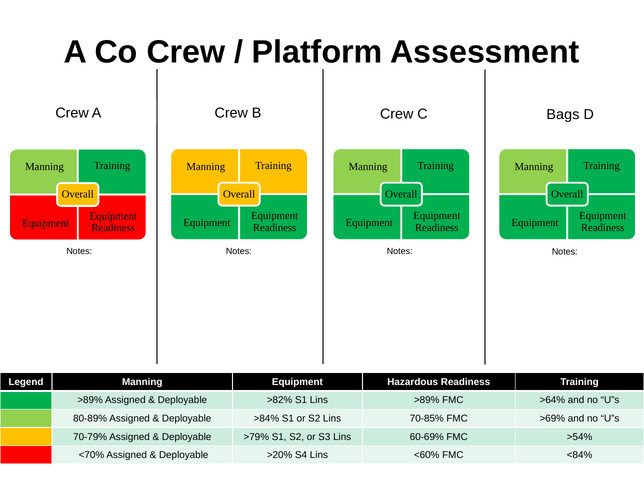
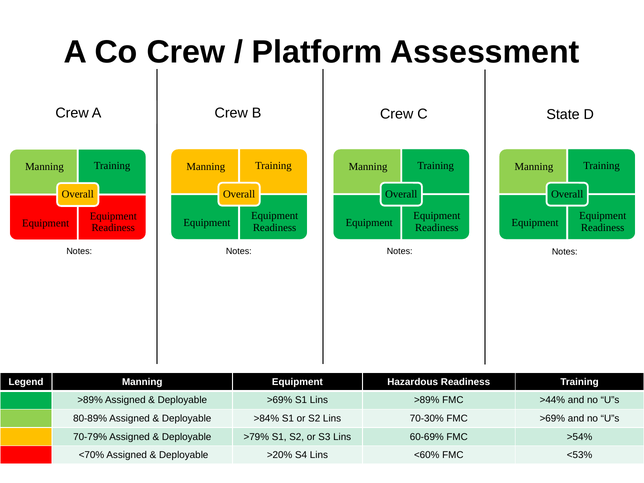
Bags: Bags -> State
Deployable >82%: >82% -> >69%
>64%: >64% -> >44%
70-85%: 70-85% -> 70-30%
<84%: <84% -> <53%
